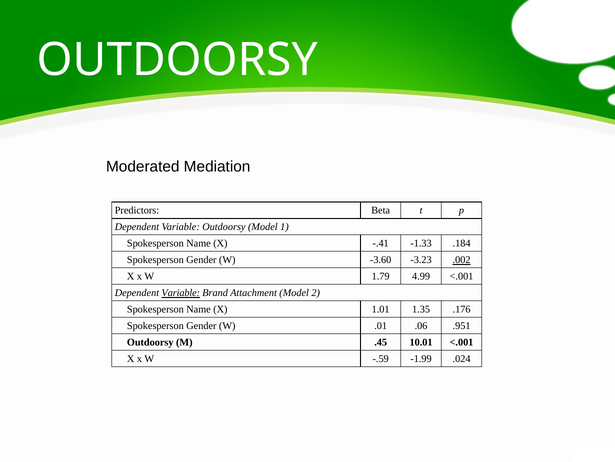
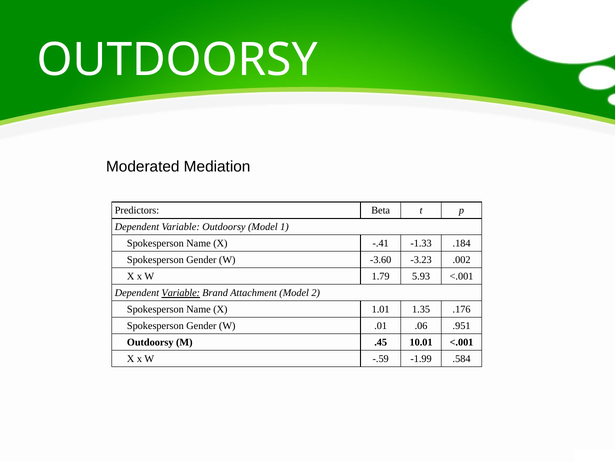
.002 underline: present -> none
4.99: 4.99 -> 5.93
.024: .024 -> .584
